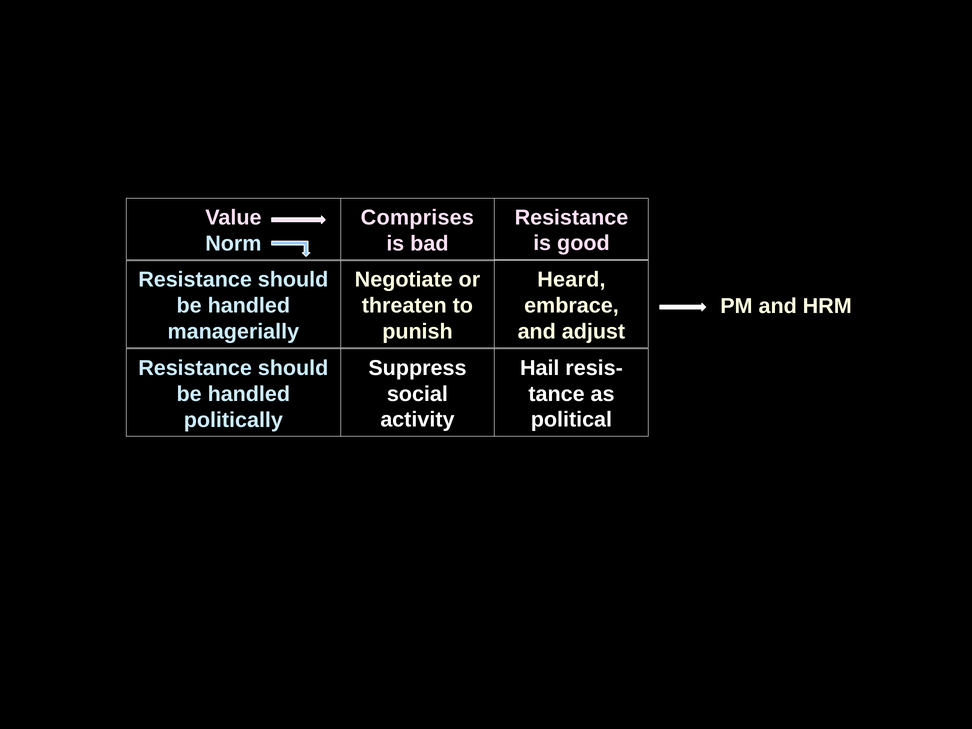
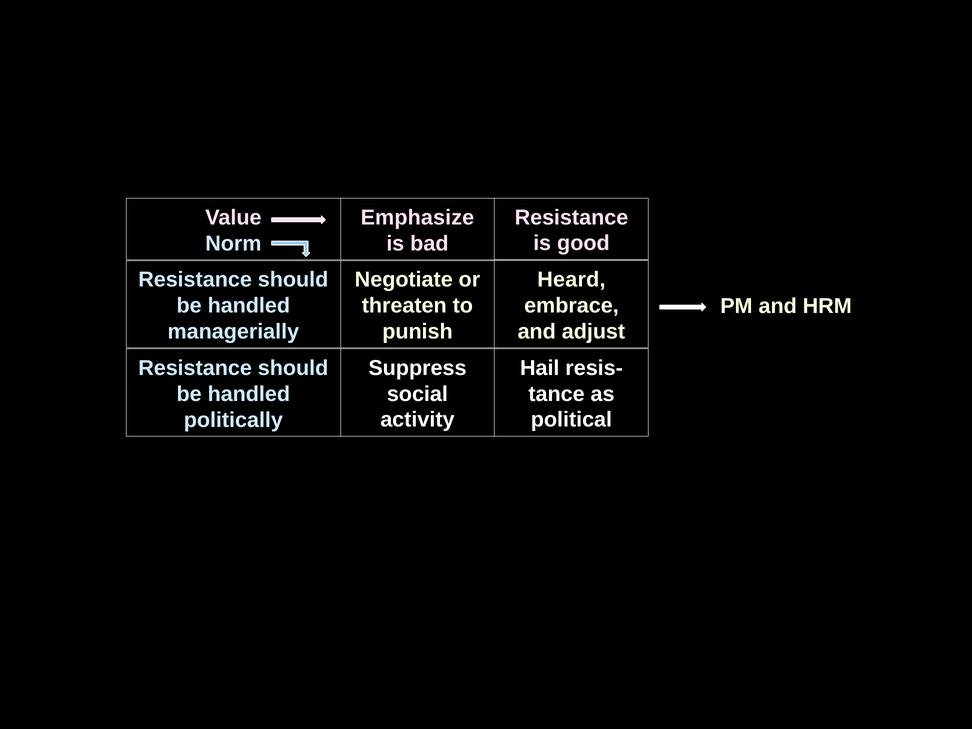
Comprises: Comprises -> Emphasize
